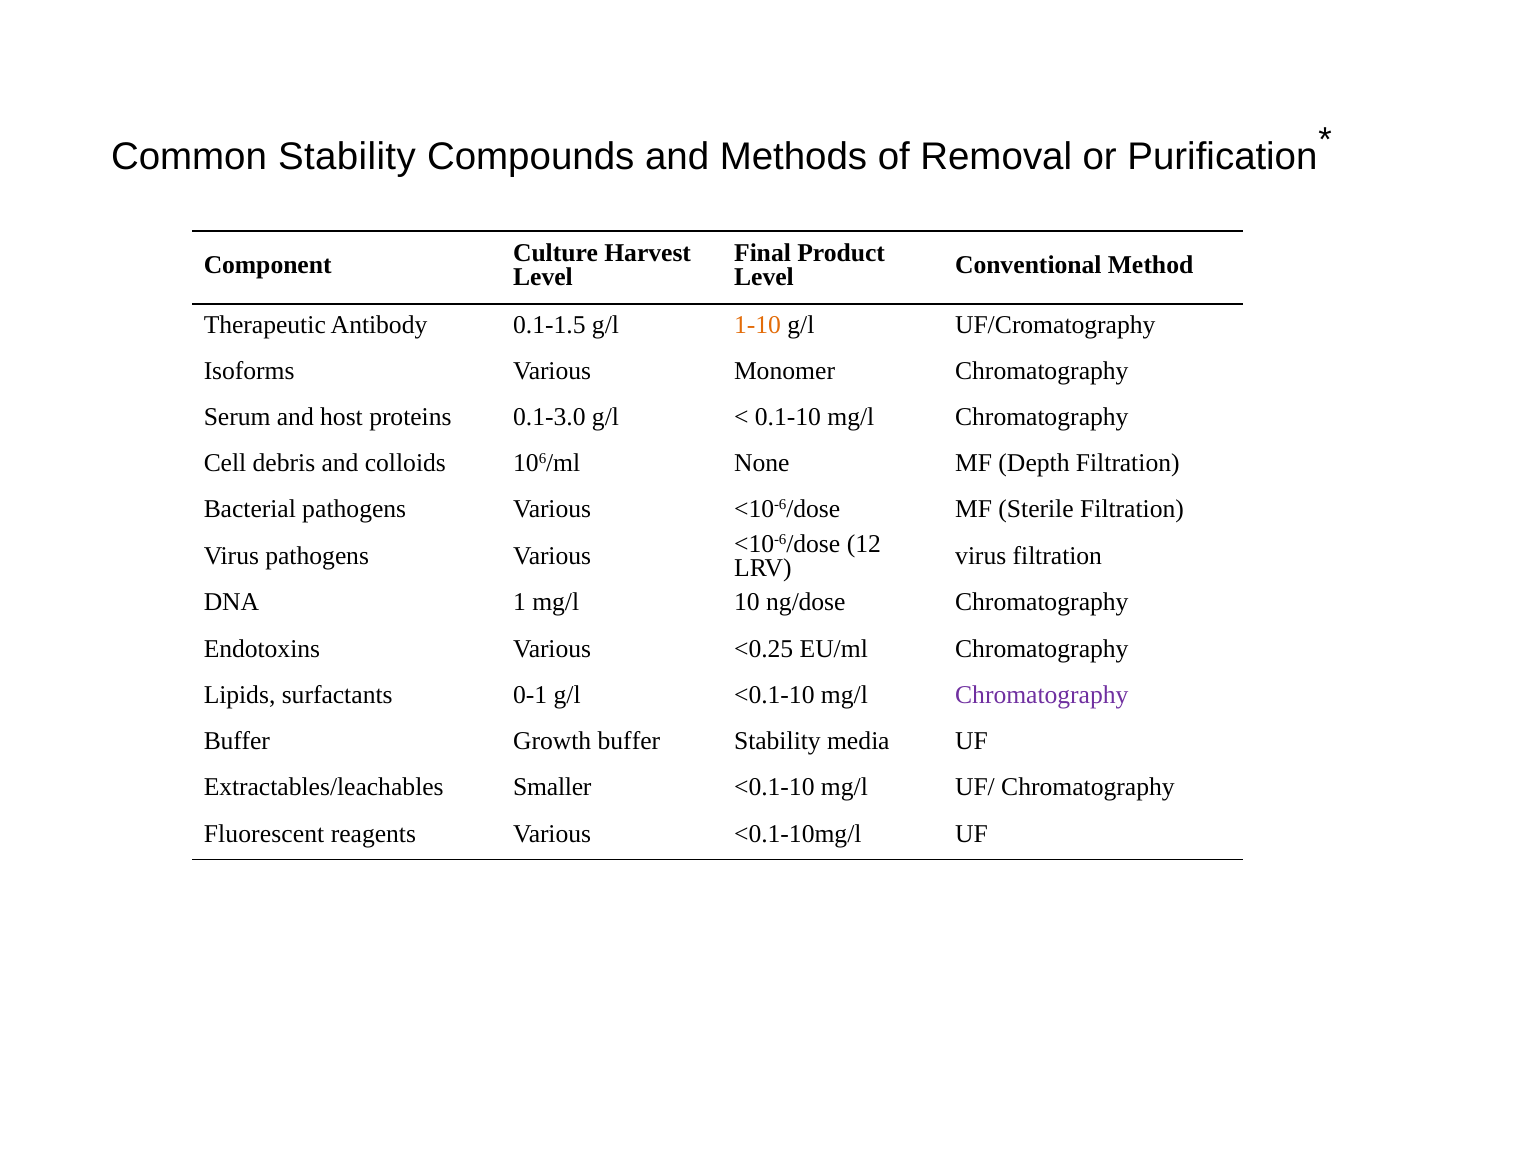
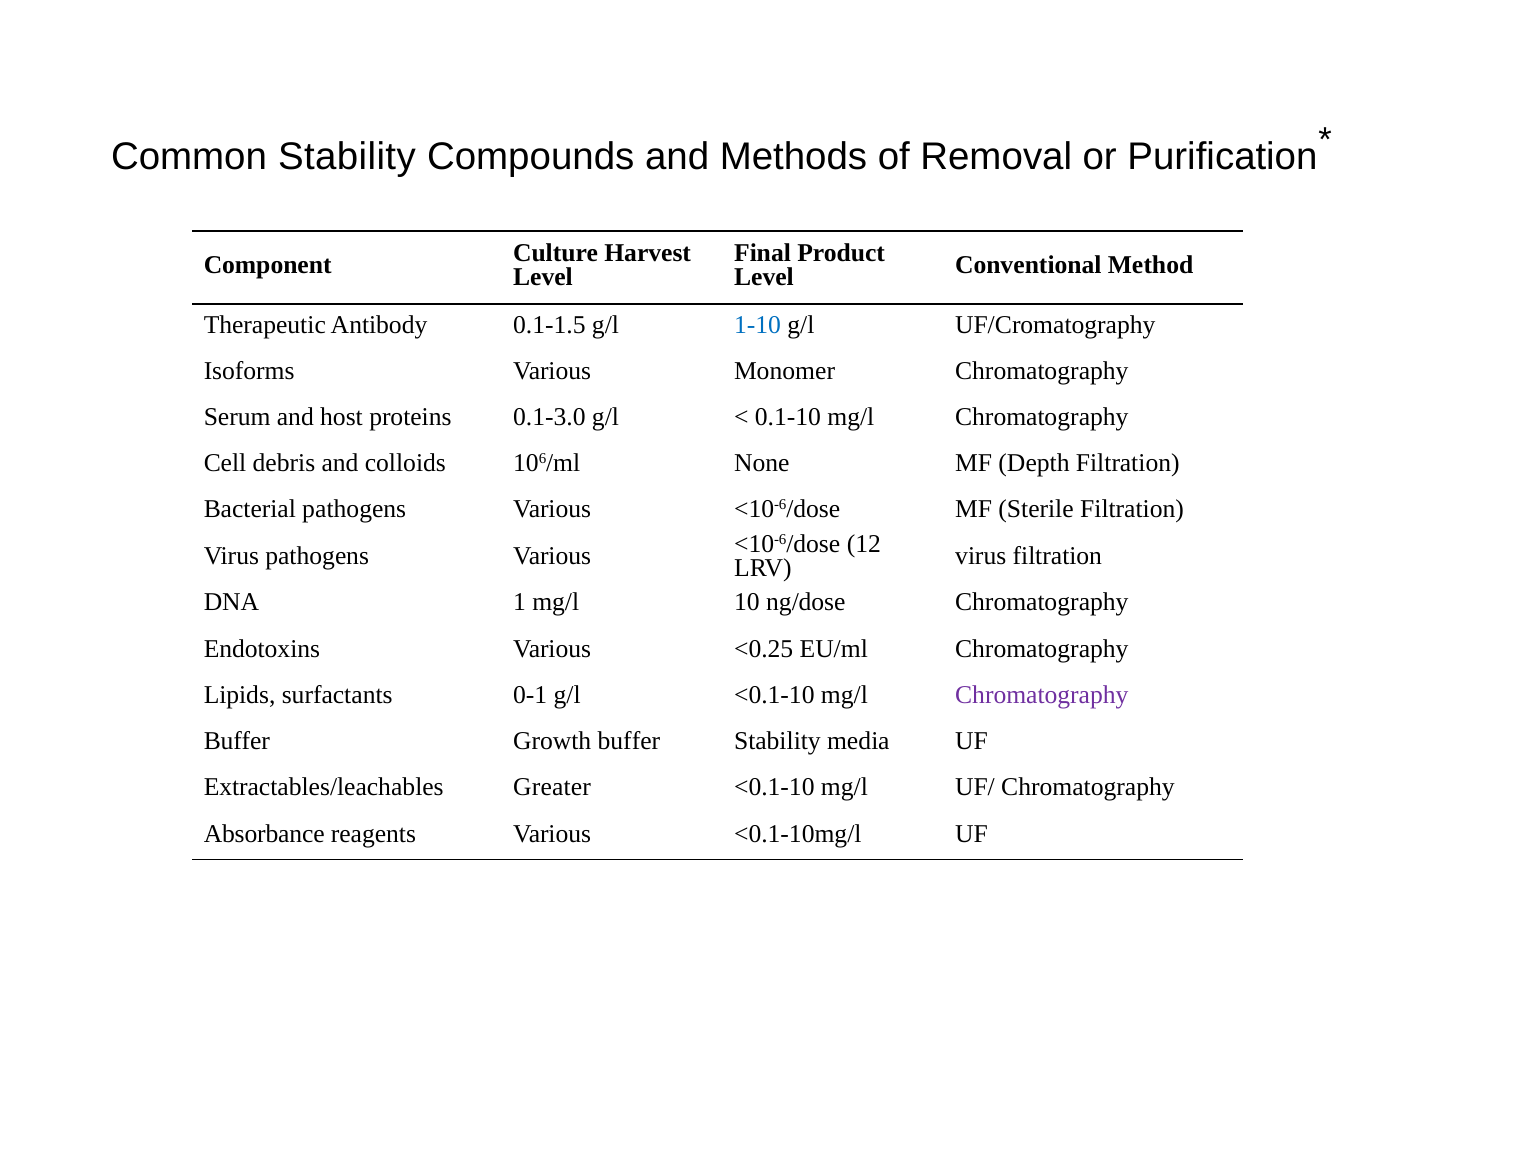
1-10 colour: orange -> blue
Smaller: Smaller -> Greater
Fluorescent: Fluorescent -> Absorbance
